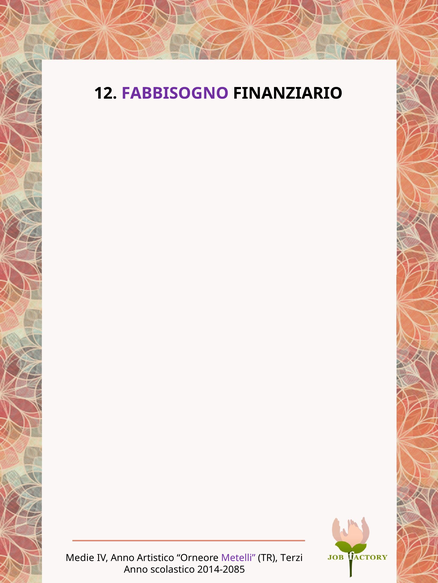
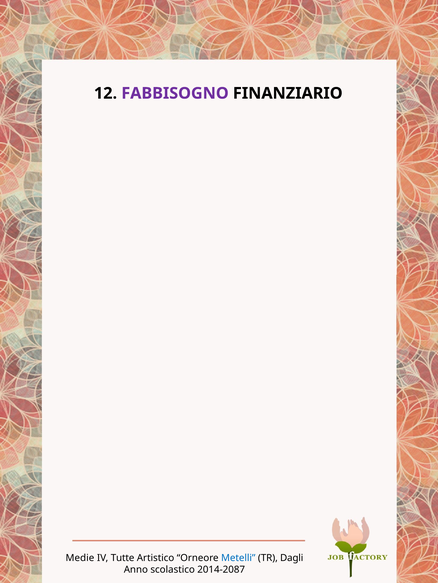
IV Anno: Anno -> Tutte
Metelli colour: purple -> blue
Terzi: Terzi -> Dagli
2014-2085: 2014-2085 -> 2014-2087
